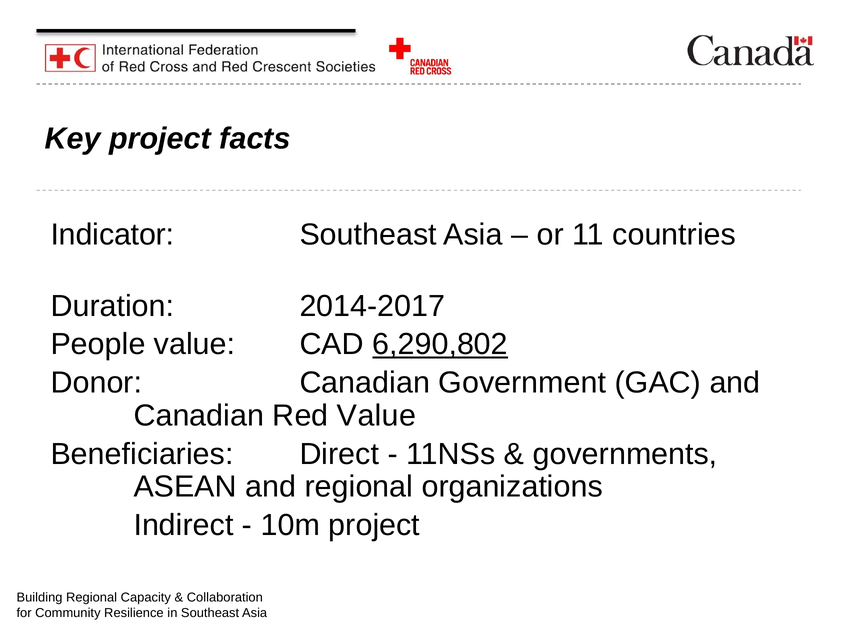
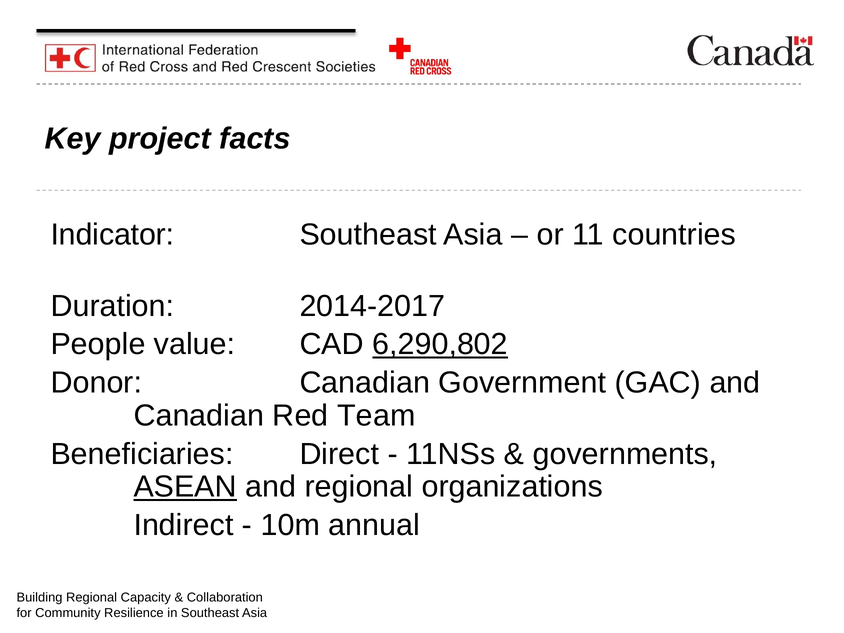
Red Value: Value -> Team
ASEAN underline: none -> present
10m project: project -> annual
